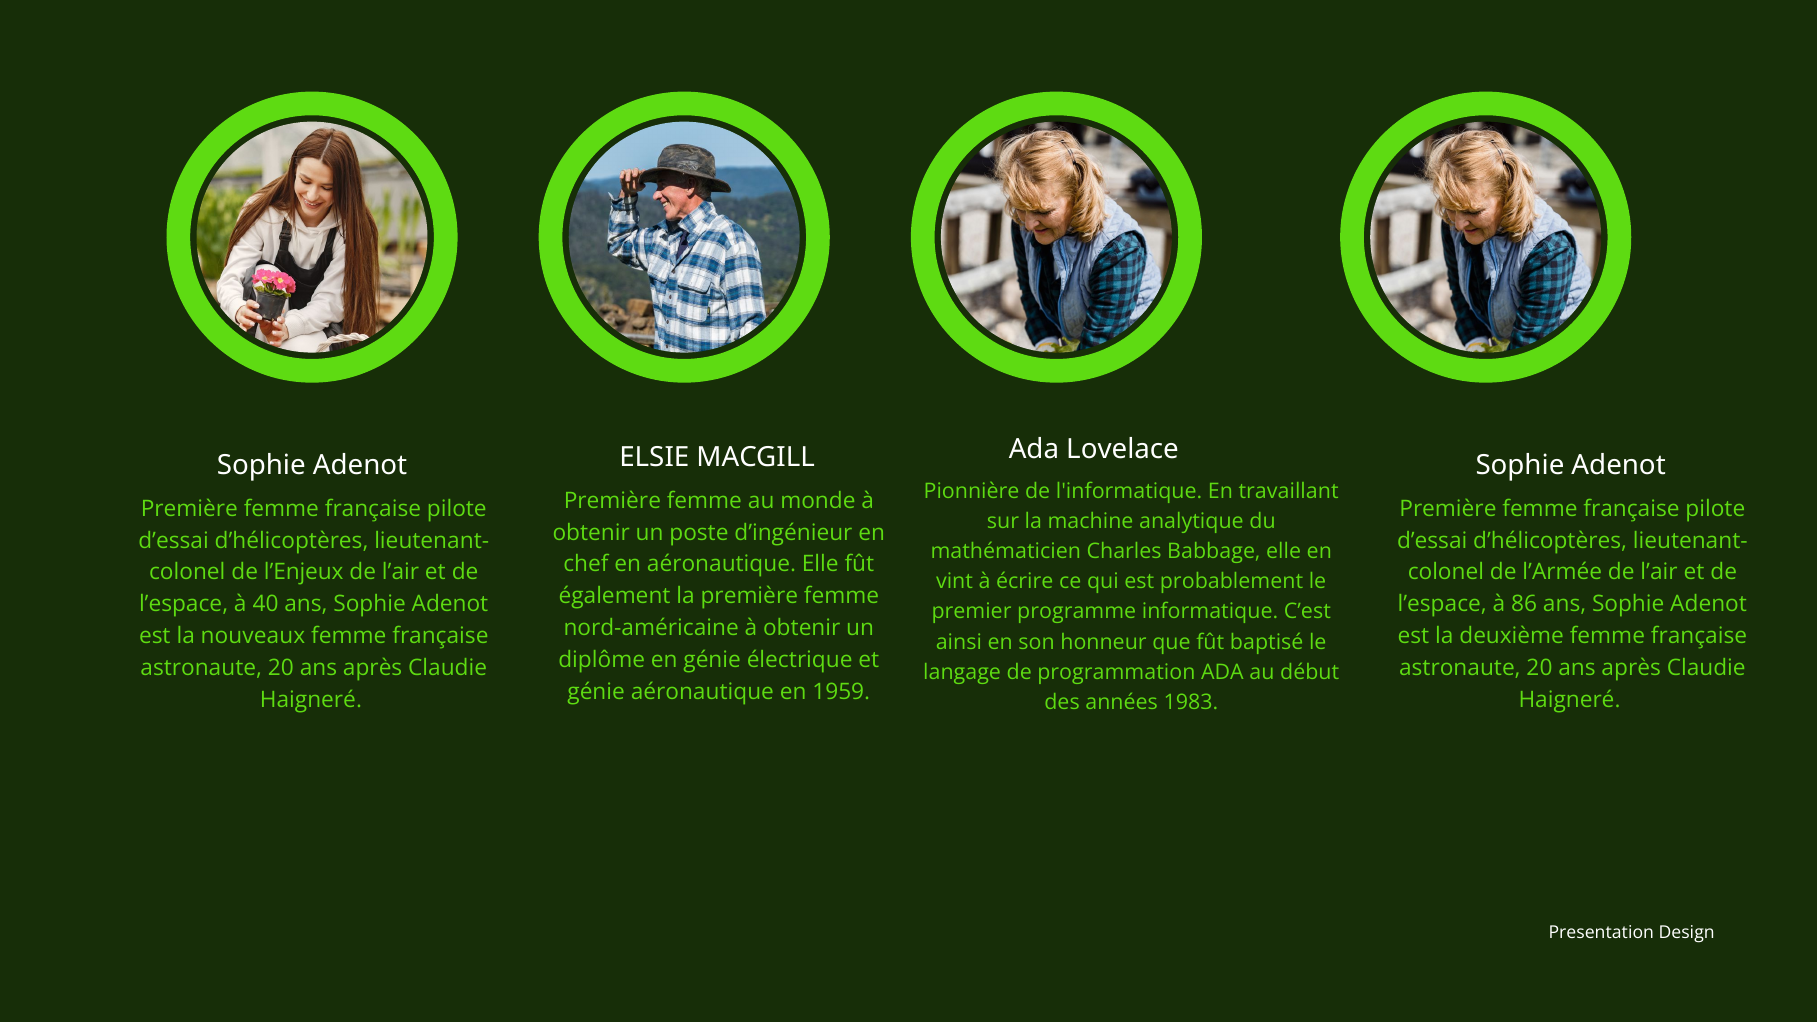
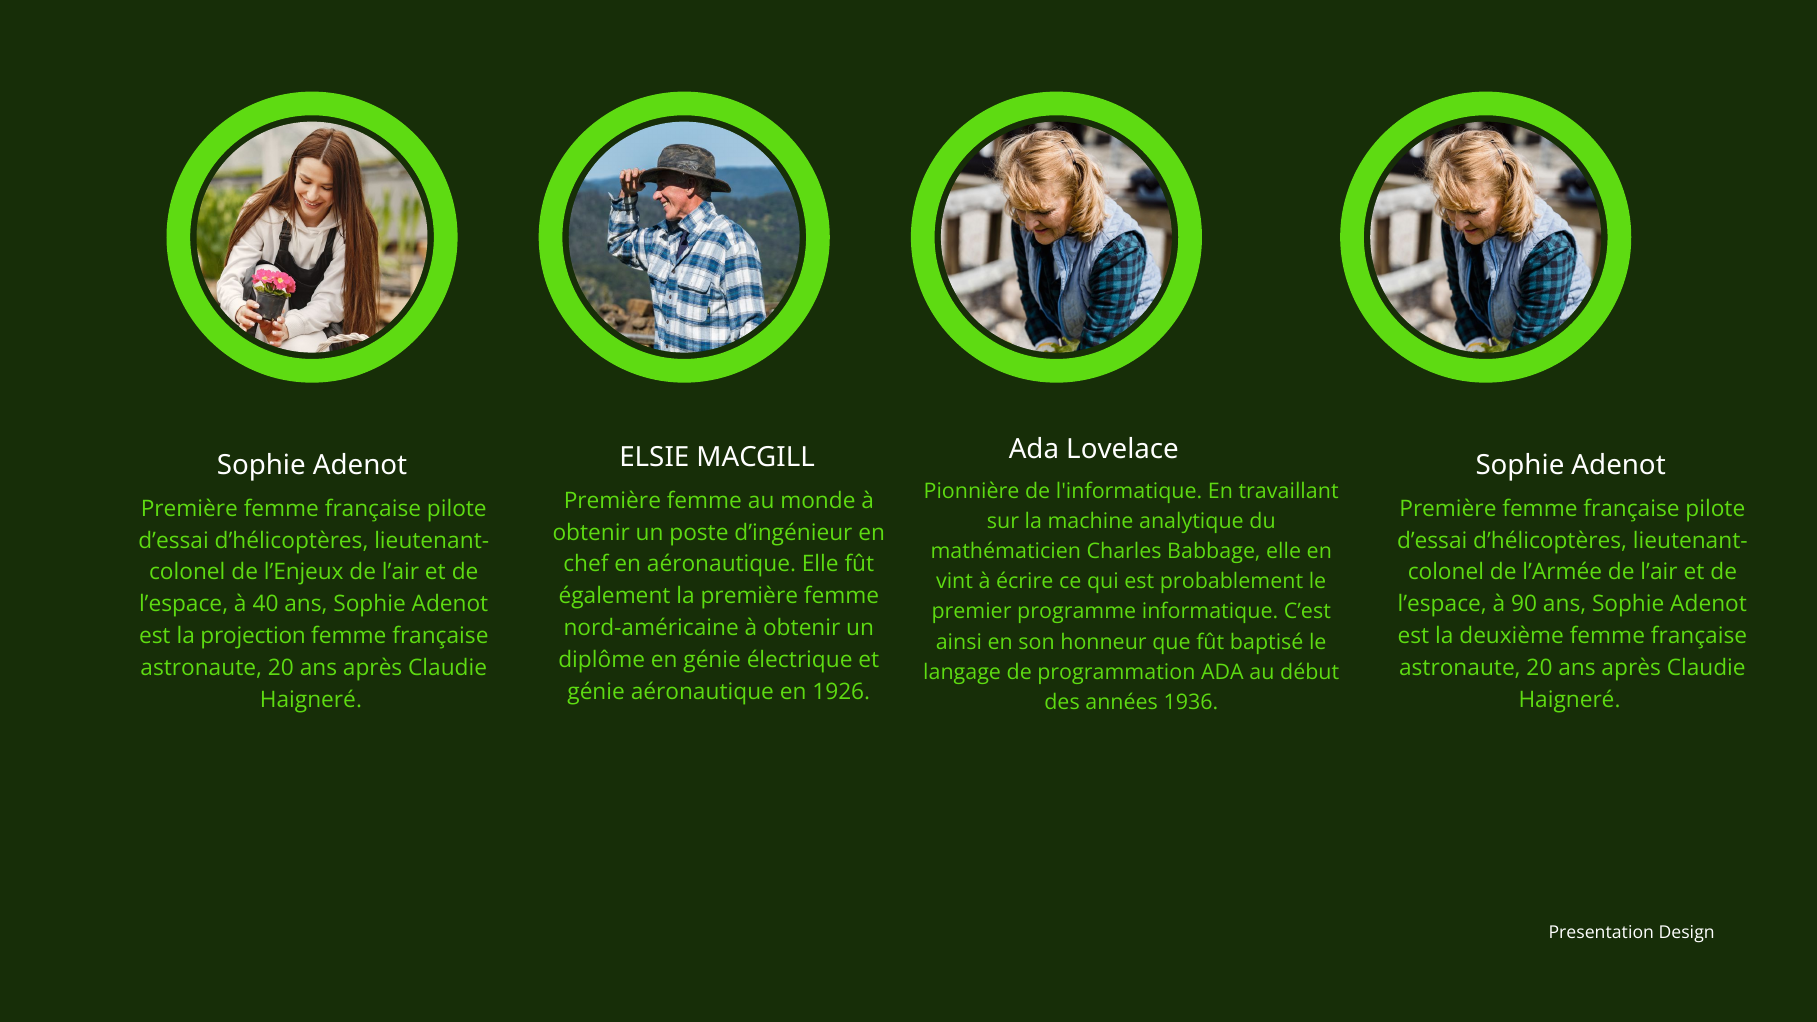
86: 86 -> 90
nouveaux: nouveaux -> projection
1959: 1959 -> 1926
1983: 1983 -> 1936
